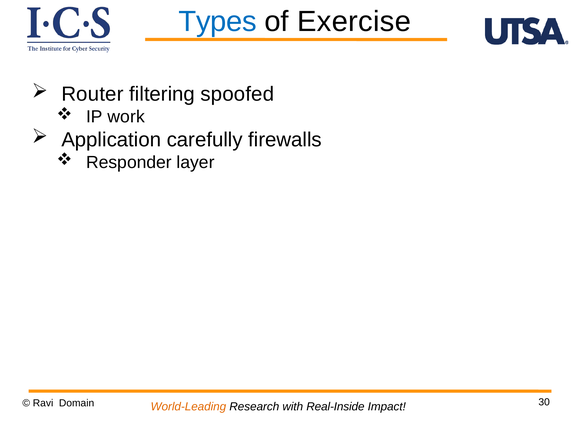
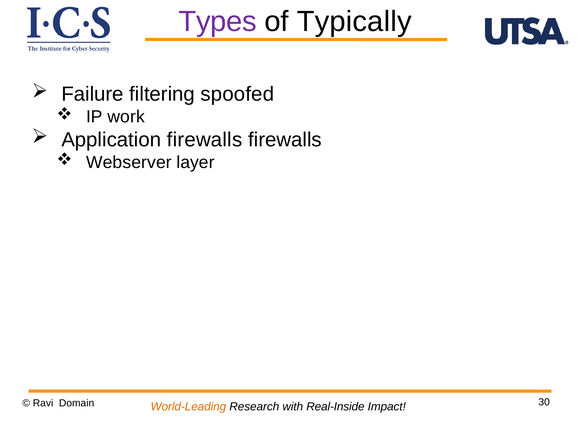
Types colour: blue -> purple
Exercise: Exercise -> Typically
Router: Router -> Failure
Application carefully: carefully -> firewalls
Responder: Responder -> Webserver
